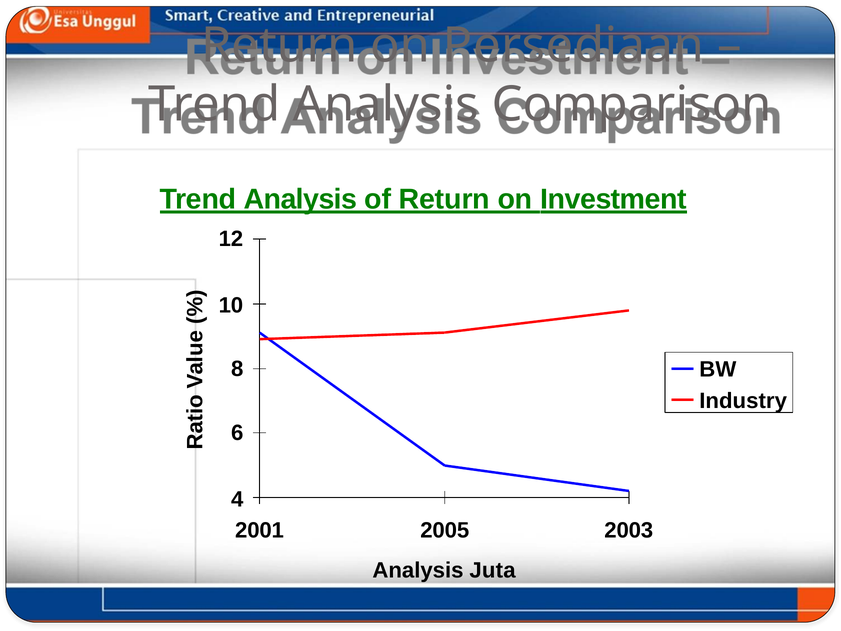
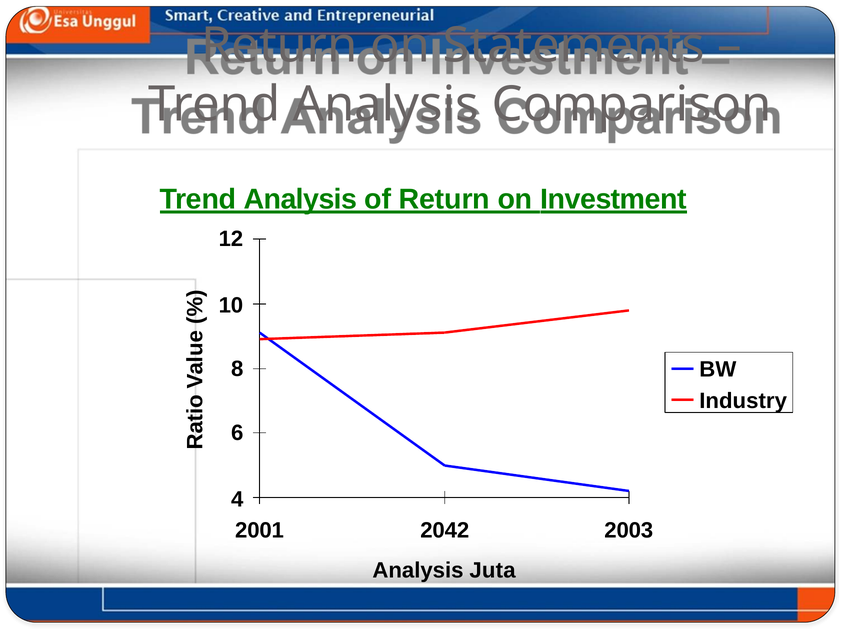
Persediaan: Persediaan -> Statements
2005: 2005 -> 2042
